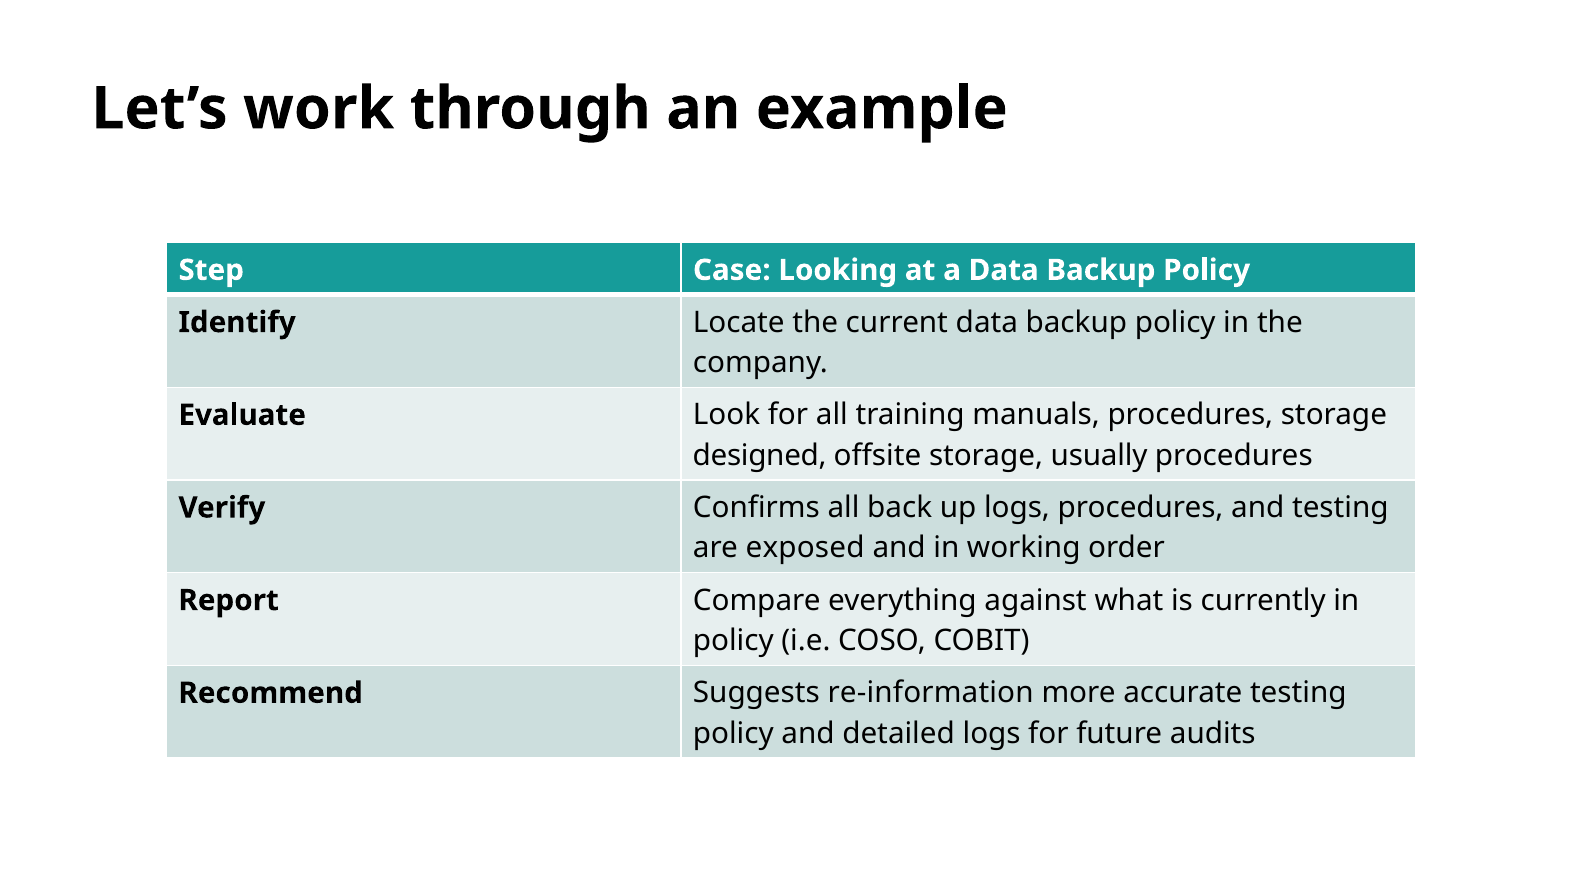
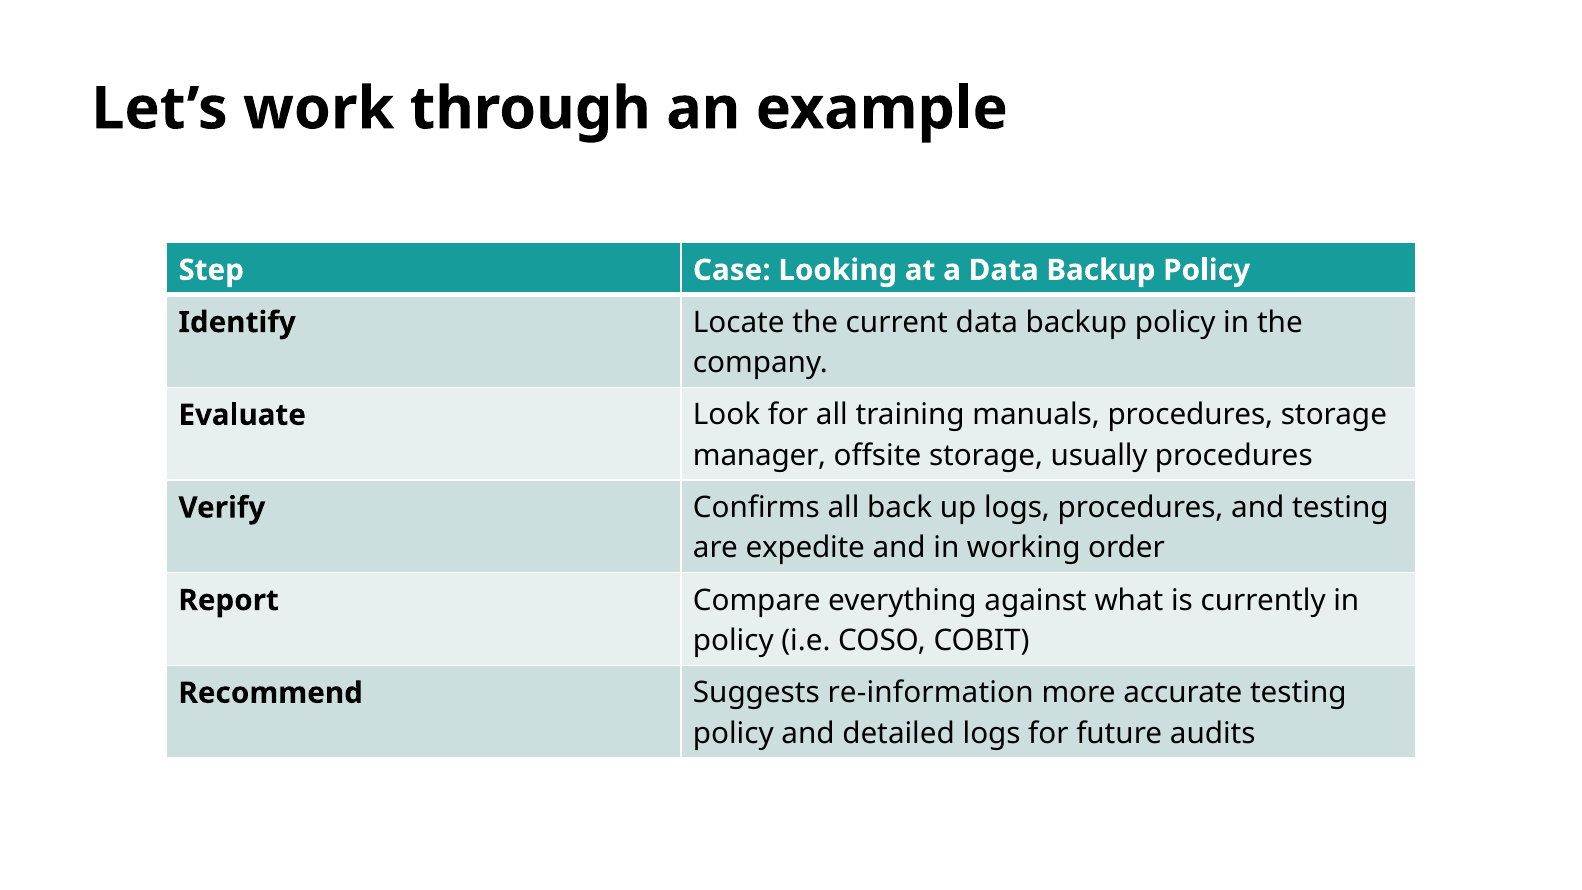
designed: designed -> manager
exposed: exposed -> expedite
